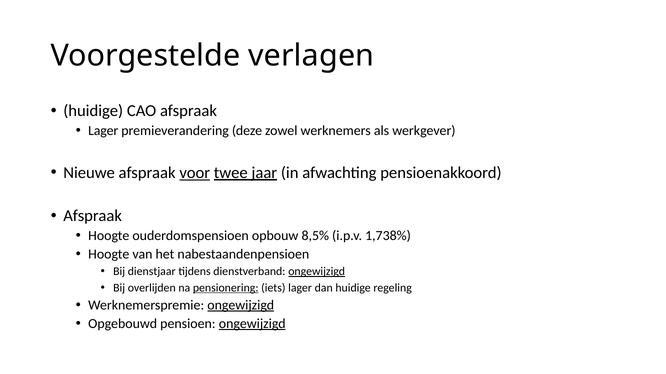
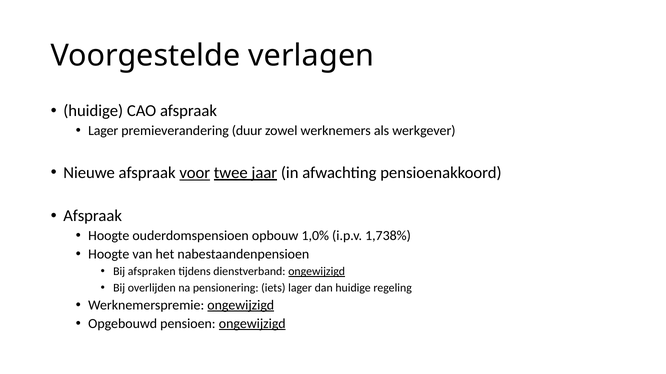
deze: deze -> duur
8,5%: 8,5% -> 1,0%
dienstjaar: dienstjaar -> afspraken
pensionering underline: present -> none
